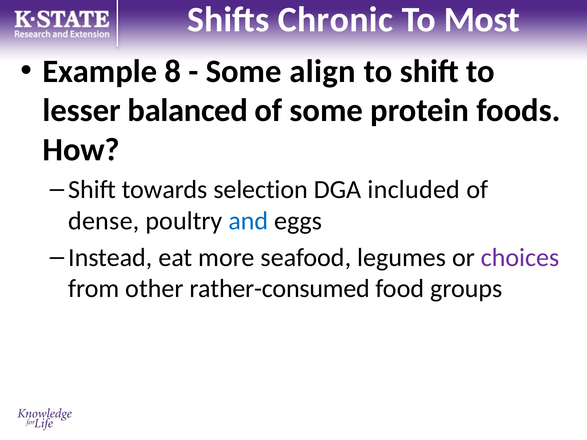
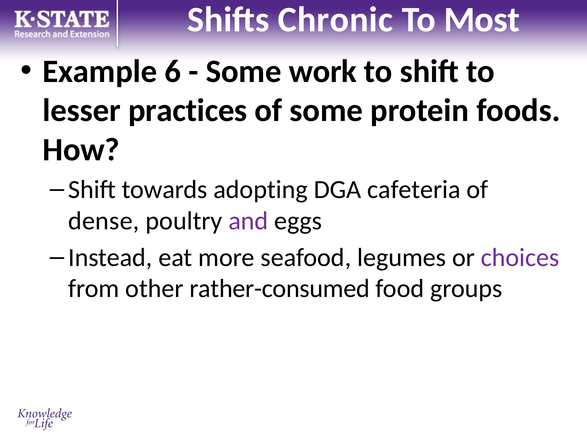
8: 8 -> 6
align: align -> work
balanced: balanced -> practices
selection: selection -> adopting
included: included -> cafeteria
and colour: blue -> purple
